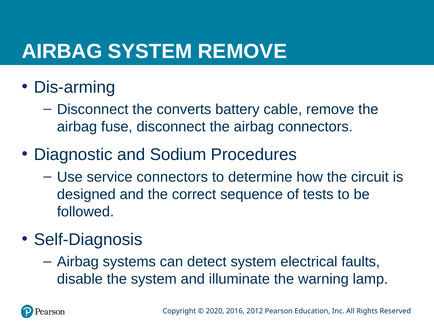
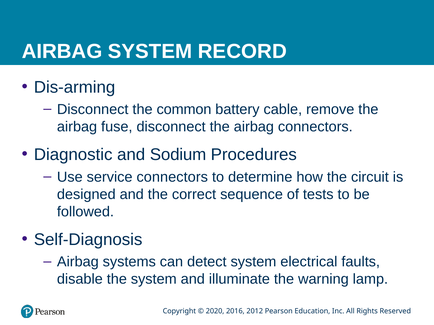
SYSTEM REMOVE: REMOVE -> RECORD
converts: converts -> common
